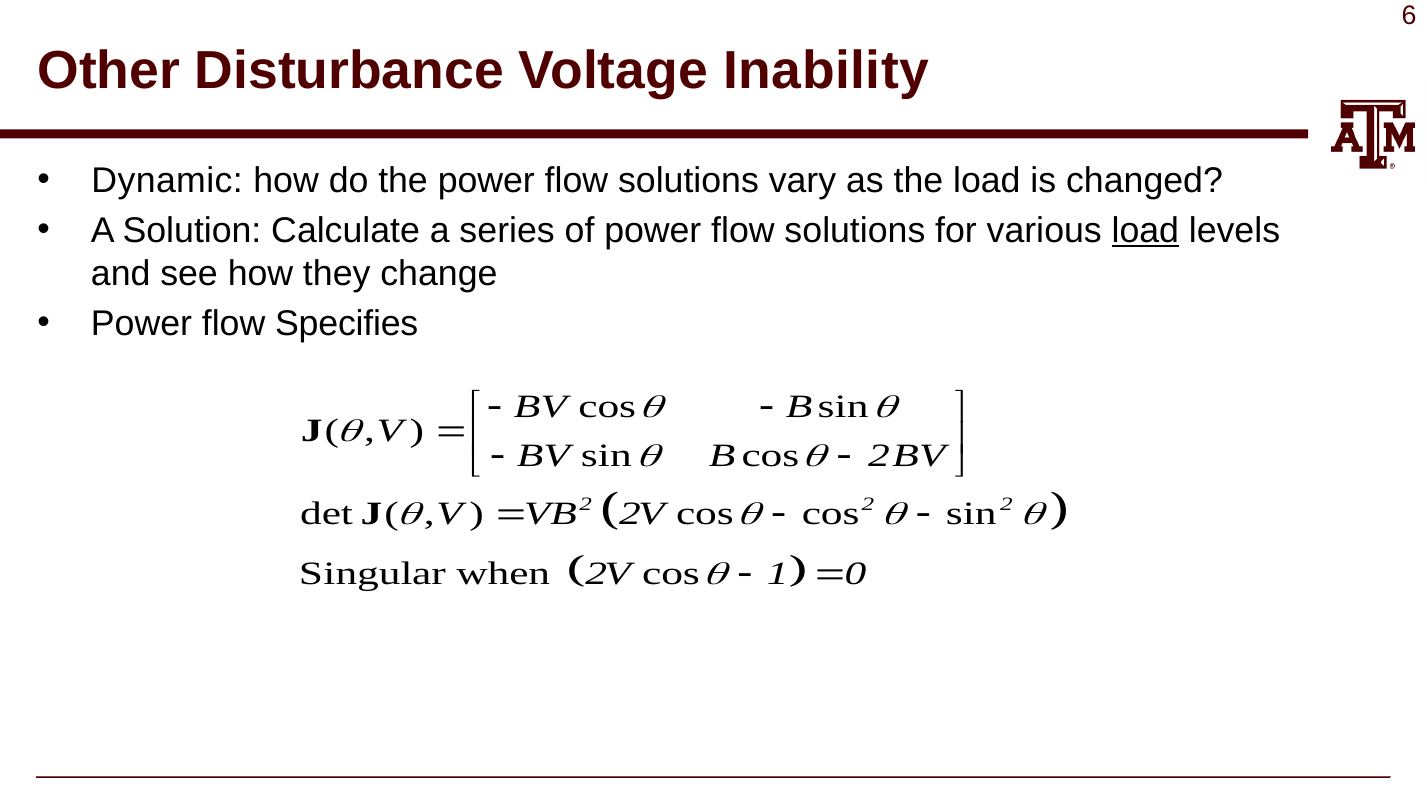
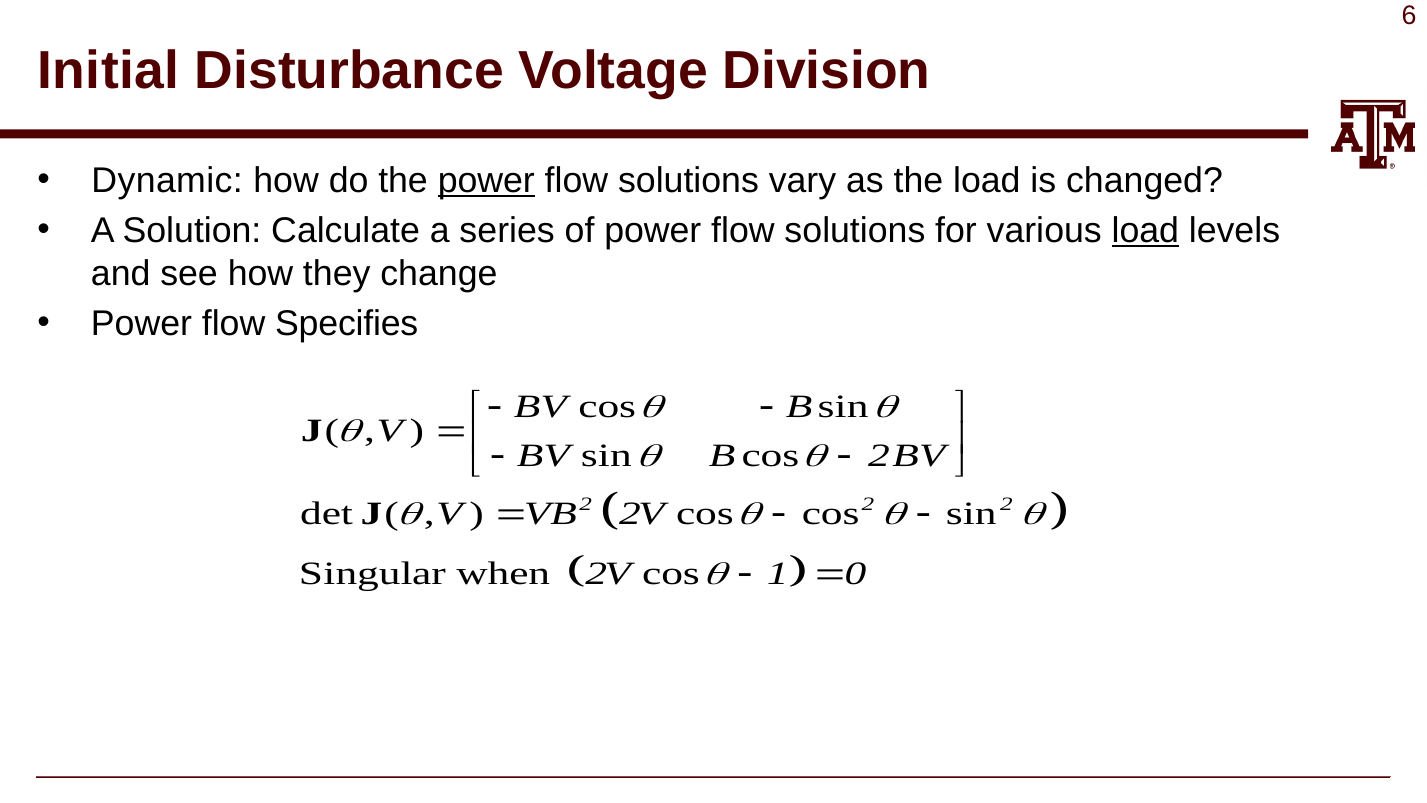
Other: Other -> Initial
Inability: Inability -> Division
power at (486, 181) underline: none -> present
